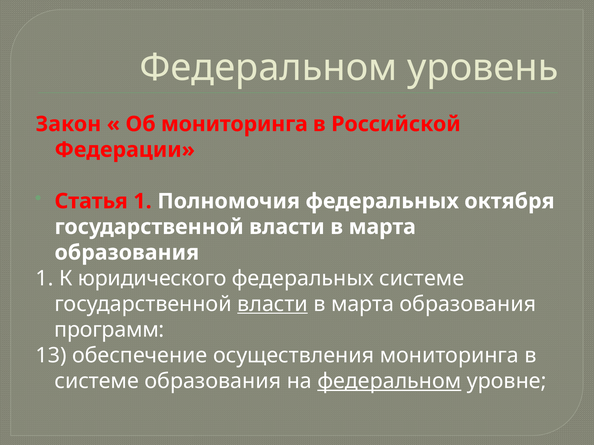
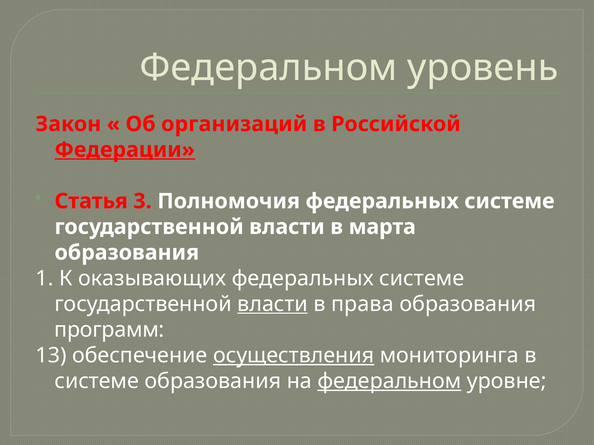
Об мониторинга: мониторинга -> организаций
Федерации underline: none -> present
Статья 1: 1 -> 3
Полномочия федеральных октября: октября -> системе
юридического: юридического -> оказывающих
марта at (363, 304): марта -> права
осуществления underline: none -> present
